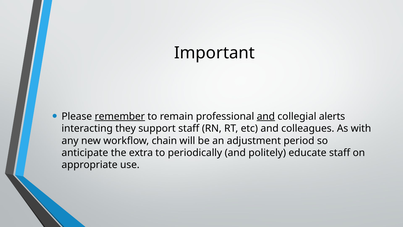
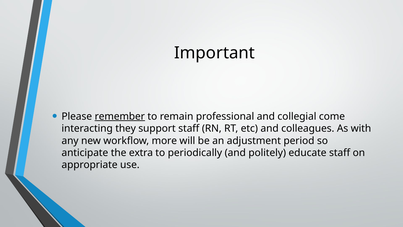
and at (266, 116) underline: present -> none
alerts: alerts -> come
chain: chain -> more
